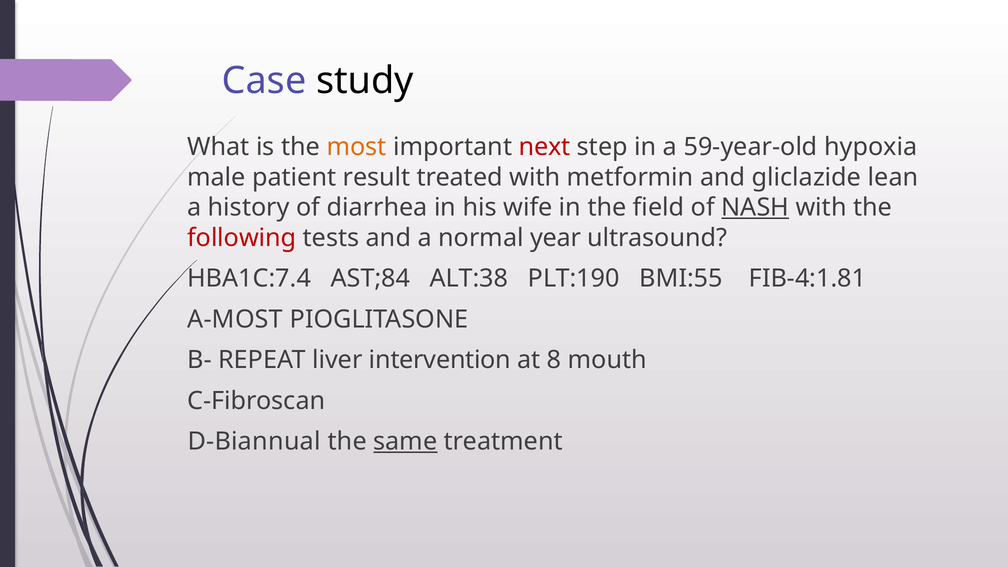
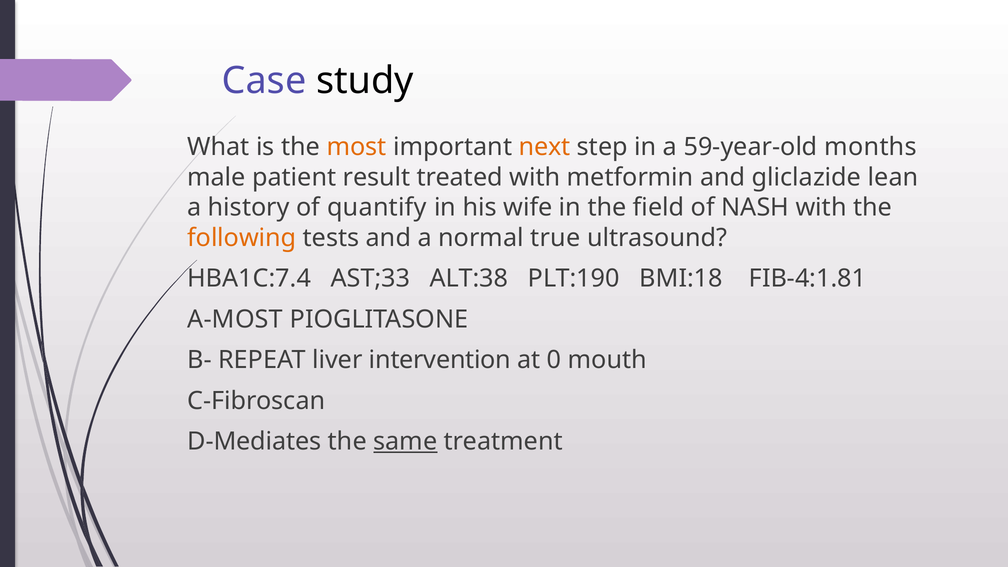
next colour: red -> orange
hypoxia: hypoxia -> months
diarrhea: diarrhea -> quantify
NASH underline: present -> none
following colour: red -> orange
year: year -> true
AST;84: AST;84 -> AST;33
BMI:55: BMI:55 -> BMI:18
8: 8 -> 0
D-Biannual: D-Biannual -> D-Mediates
